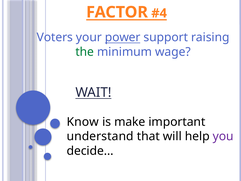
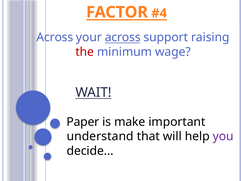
Voters at (55, 37): Voters -> Across
your power: power -> across
the colour: green -> red
Know: Know -> Paper
